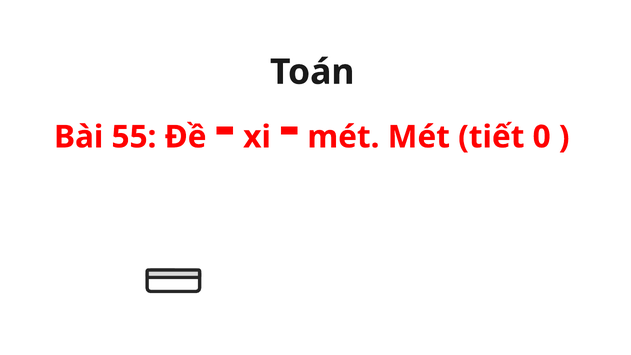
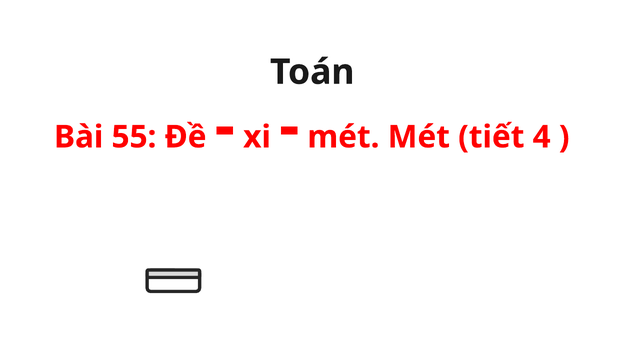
0: 0 -> 4
